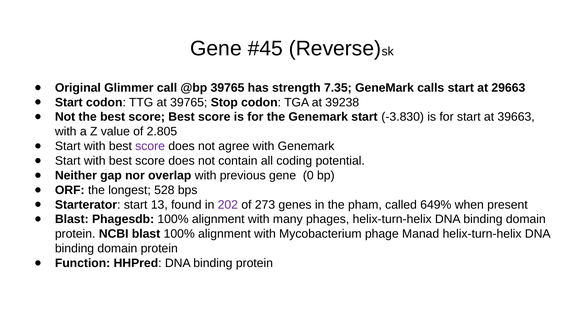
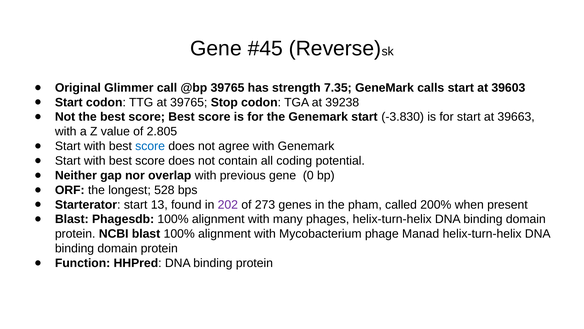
29663: 29663 -> 39603
score at (150, 146) colour: purple -> blue
649%: 649% -> 200%
